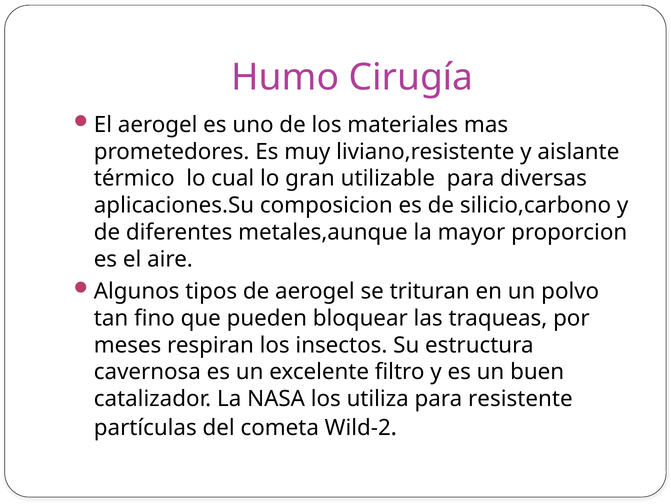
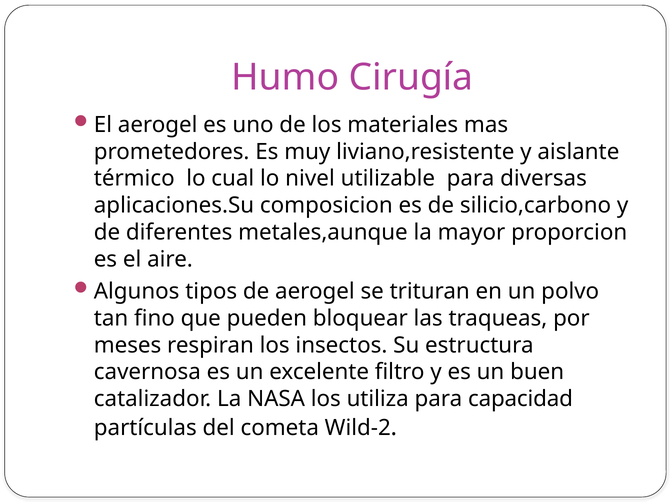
gran: gran -> nivel
resistente: resistente -> capacidad
